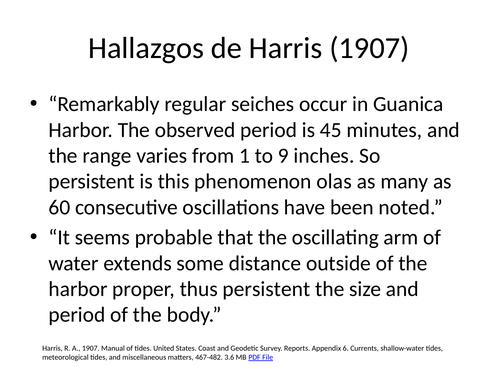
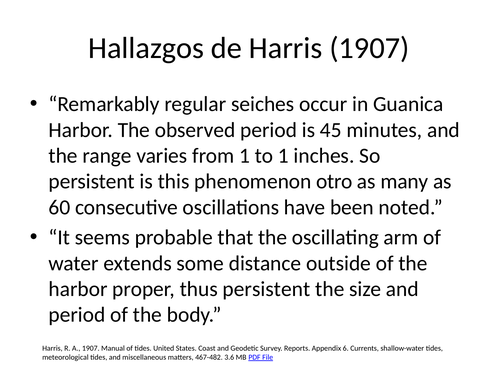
to 9: 9 -> 1
olas: olas -> otro
